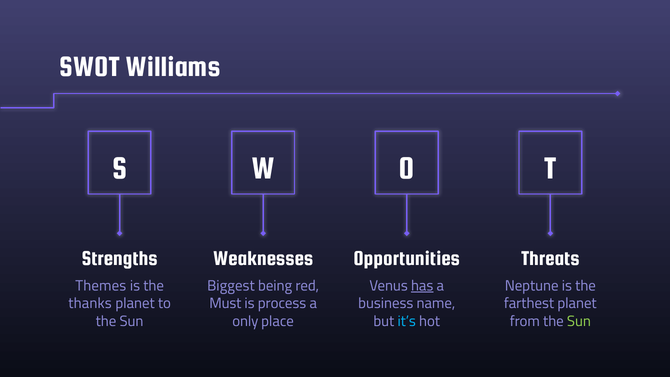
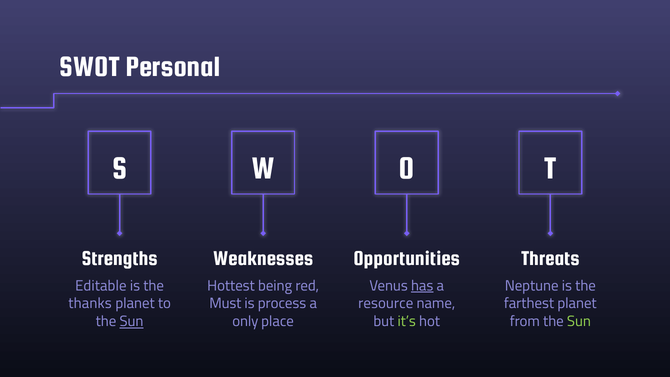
Williams: Williams -> Personal
Themes: Themes -> Editable
Biggest: Biggest -> Hottest
business: business -> resource
Sun at (132, 321) underline: none -> present
it’s colour: light blue -> light green
